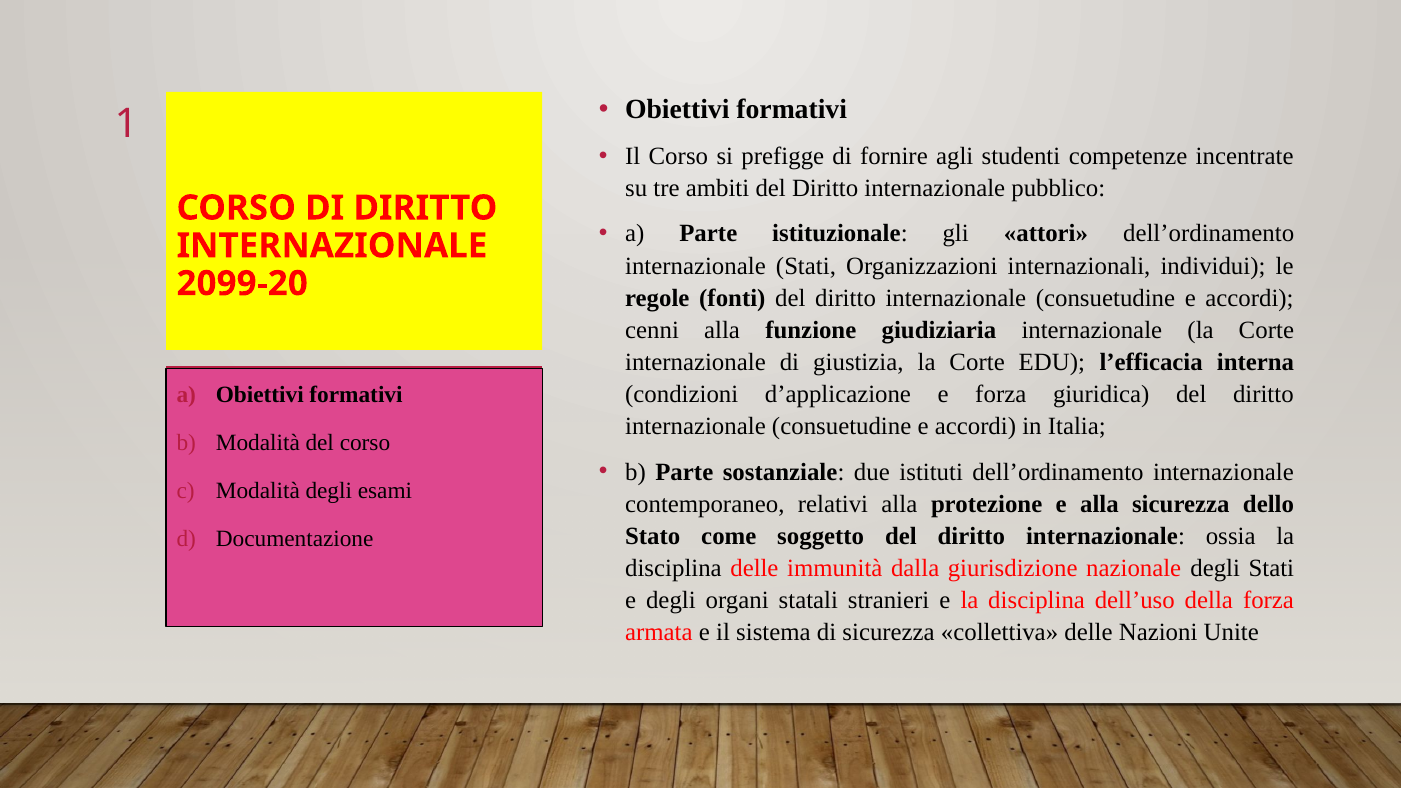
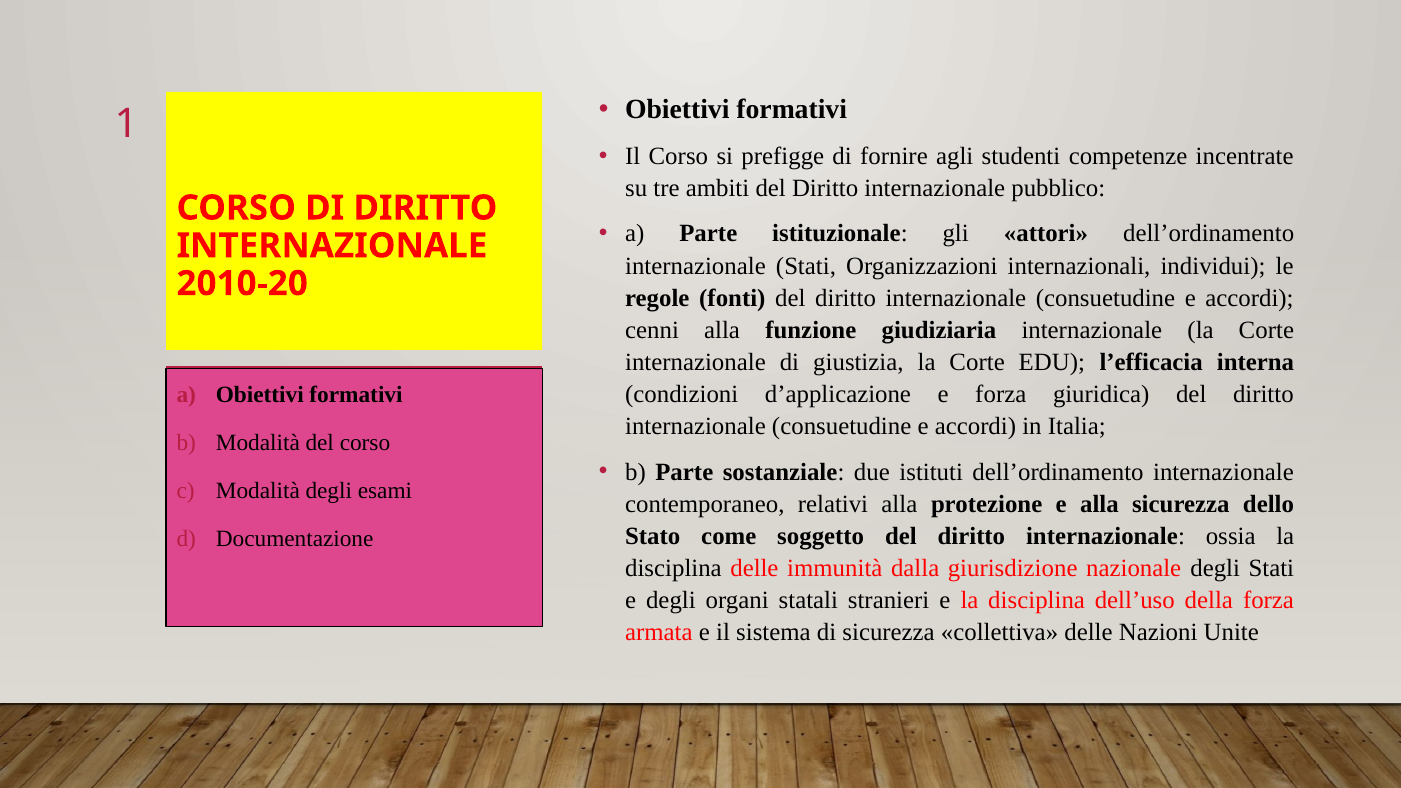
2099-20: 2099-20 -> 2010-20
